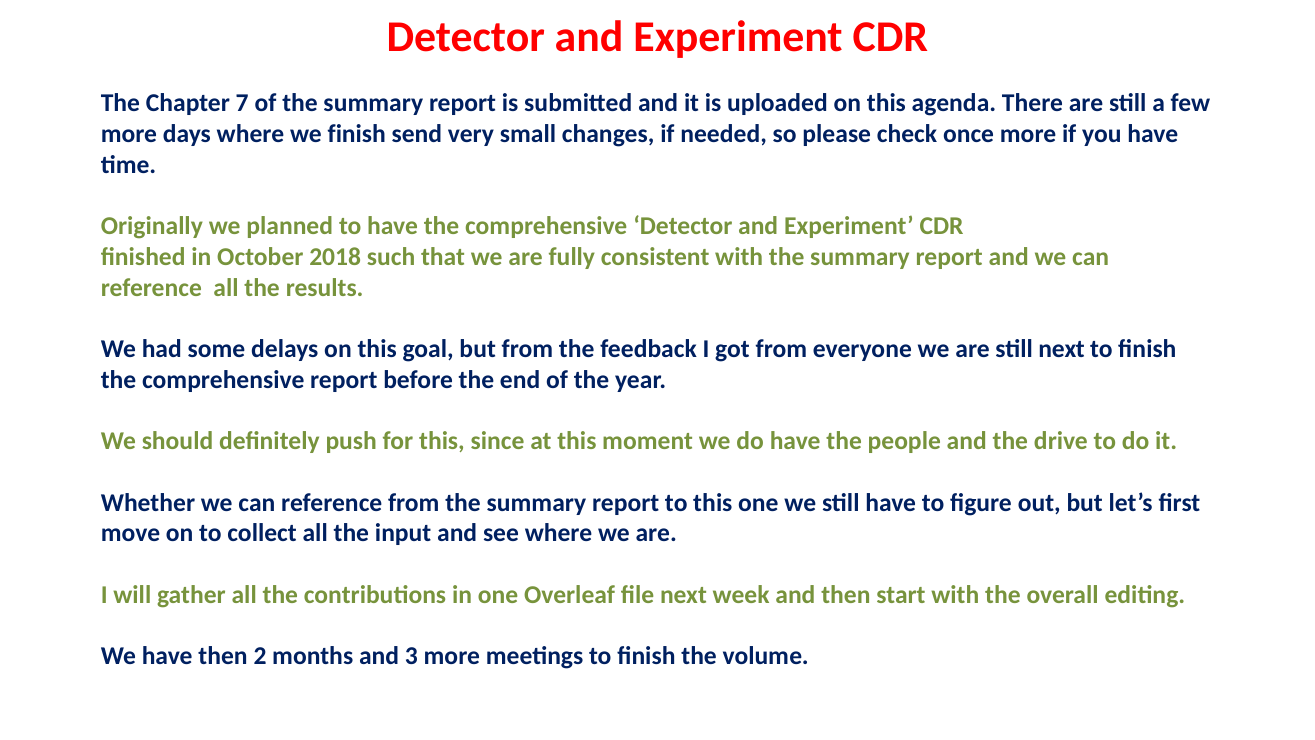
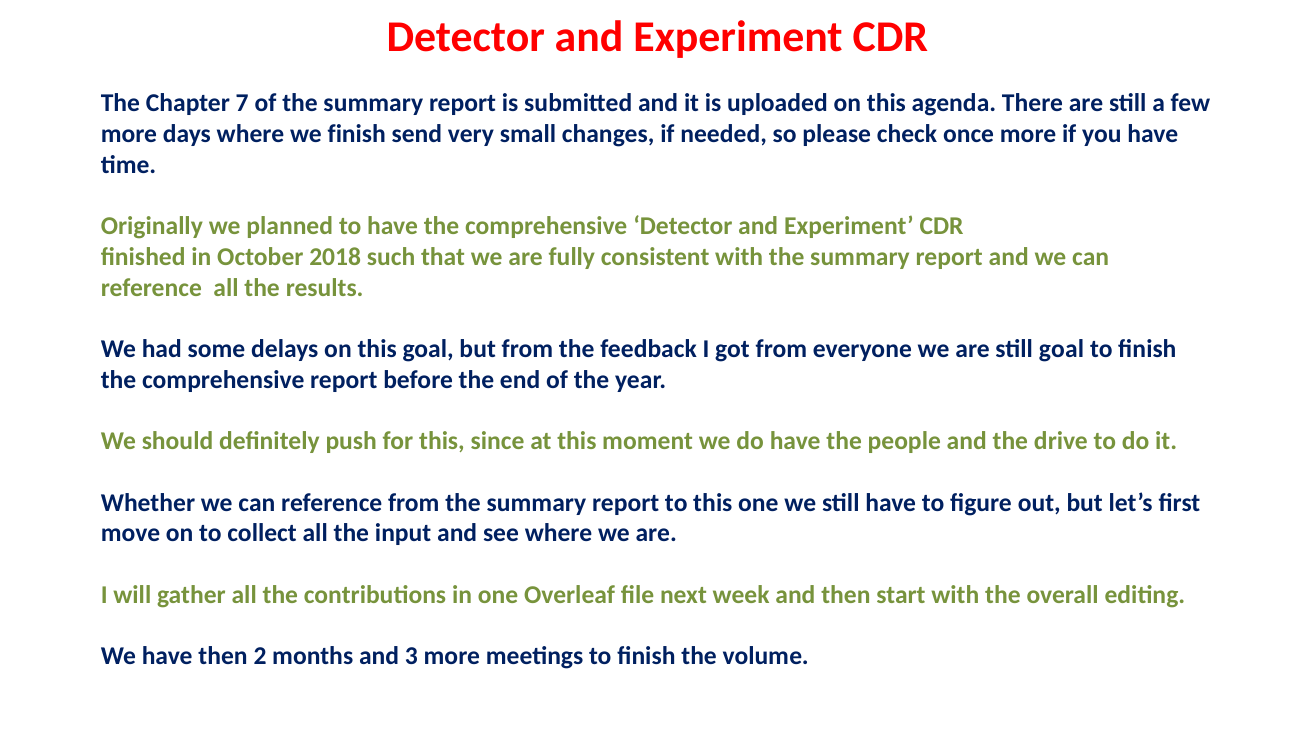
still next: next -> goal
